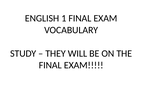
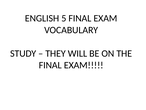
1: 1 -> 5
